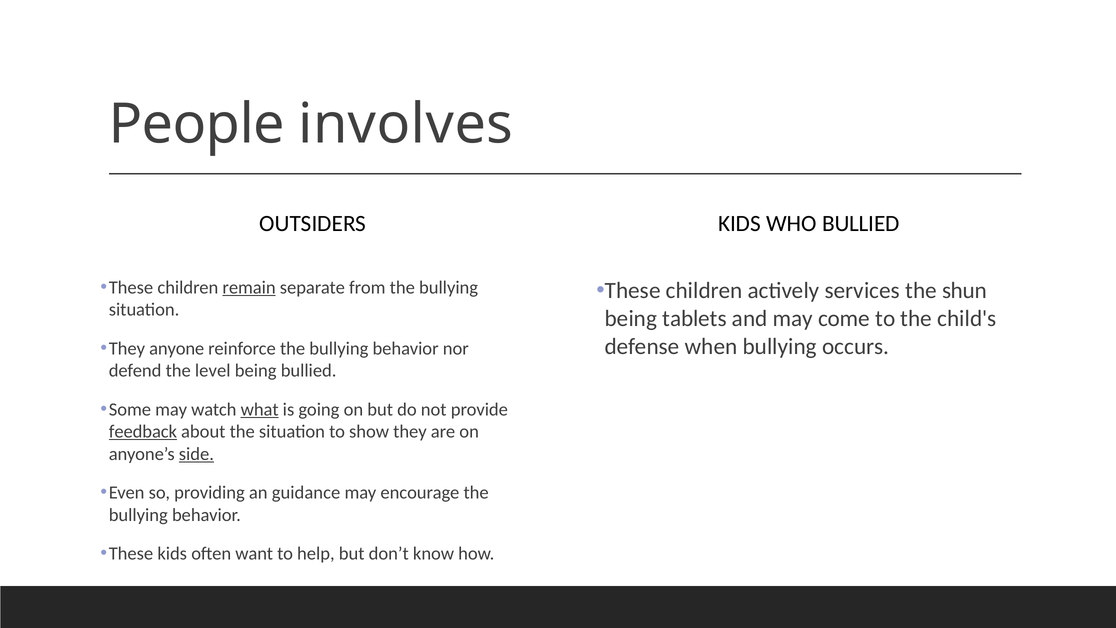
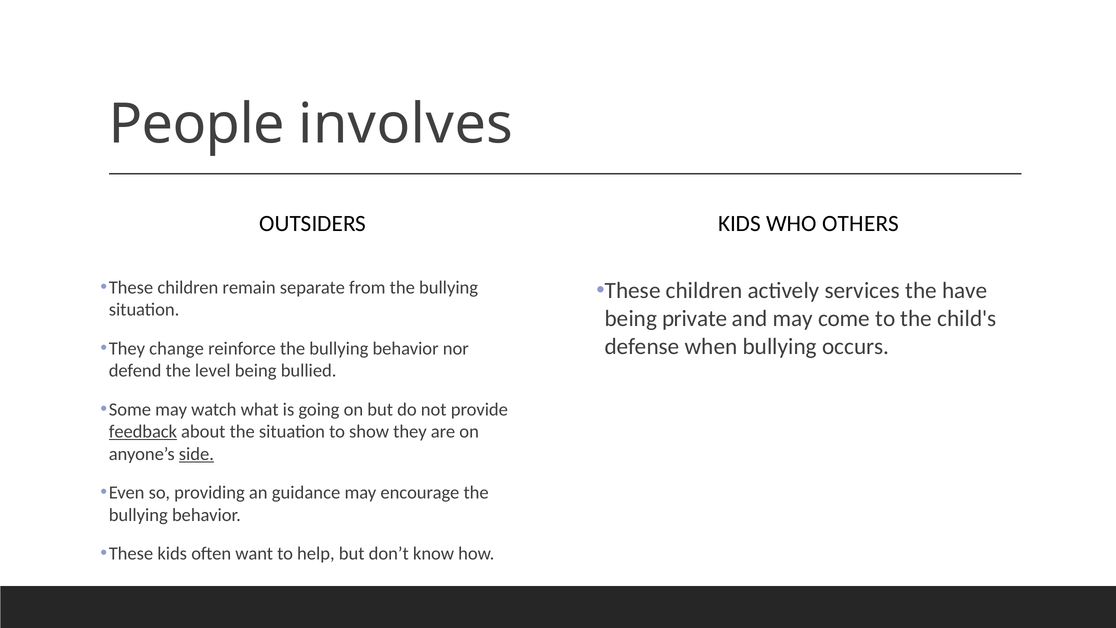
WHO BULLIED: BULLIED -> OTHERS
remain underline: present -> none
shun: shun -> have
tablets: tablets -> private
anyone: anyone -> change
what underline: present -> none
